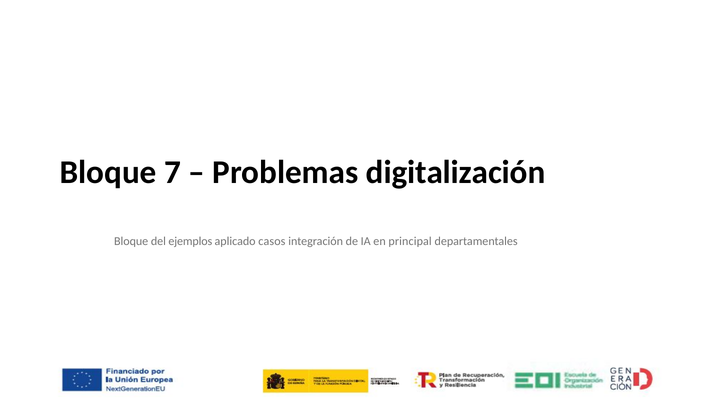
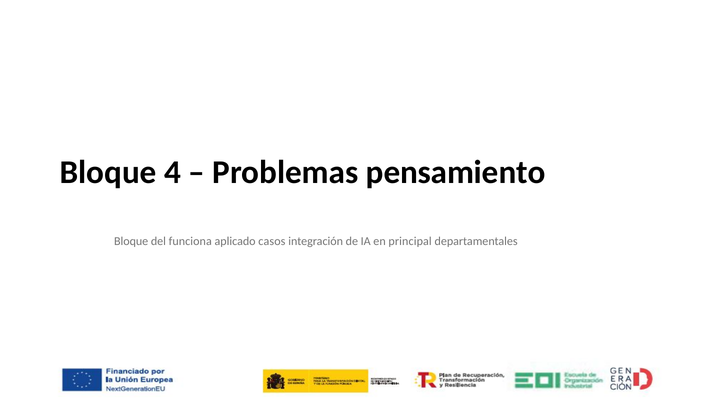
7: 7 -> 4
digitalización: digitalización -> pensamiento
ejemplos: ejemplos -> funciona
